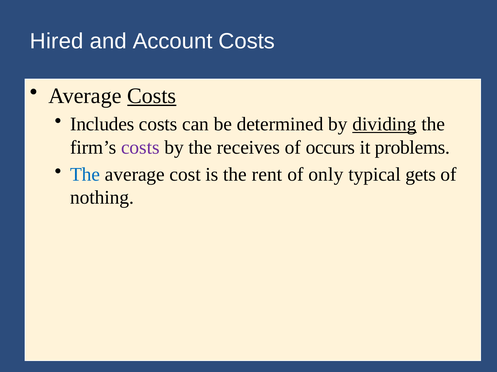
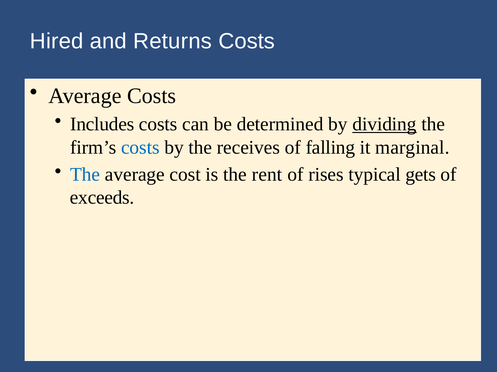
Account: Account -> Returns
Costs at (152, 96) underline: present -> none
costs at (140, 148) colour: purple -> blue
occurs: occurs -> falling
problems: problems -> marginal
only: only -> rises
nothing: nothing -> exceeds
